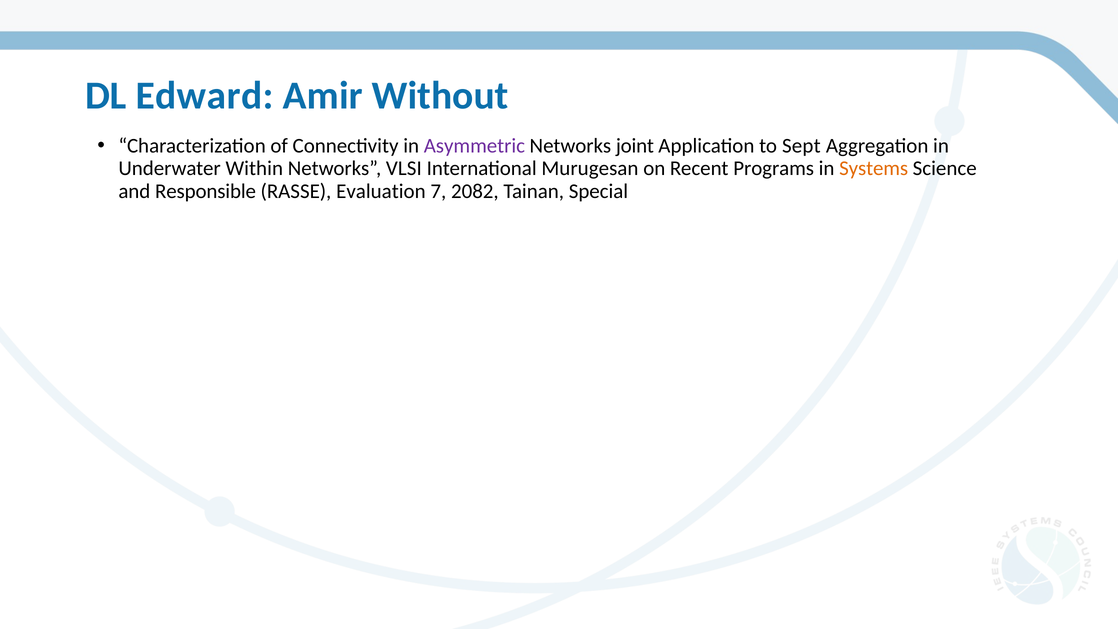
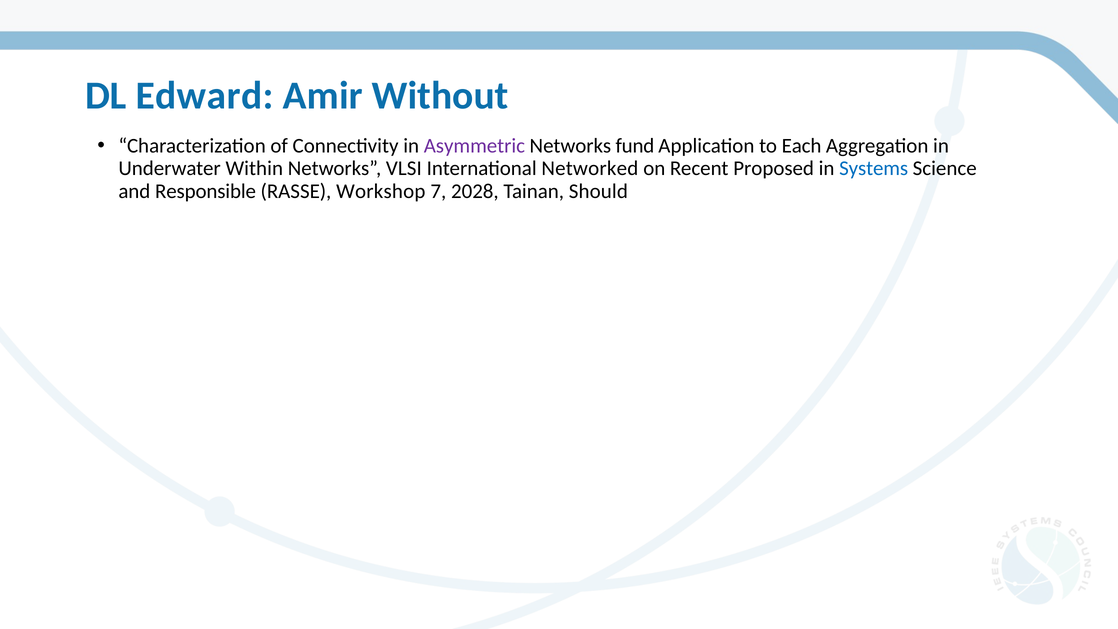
joint: joint -> fund
Sept: Sept -> Each
Murugesan: Murugesan -> Networked
Programs: Programs -> Proposed
Systems colour: orange -> blue
Evaluation: Evaluation -> Workshop
2082: 2082 -> 2028
Special: Special -> Should
